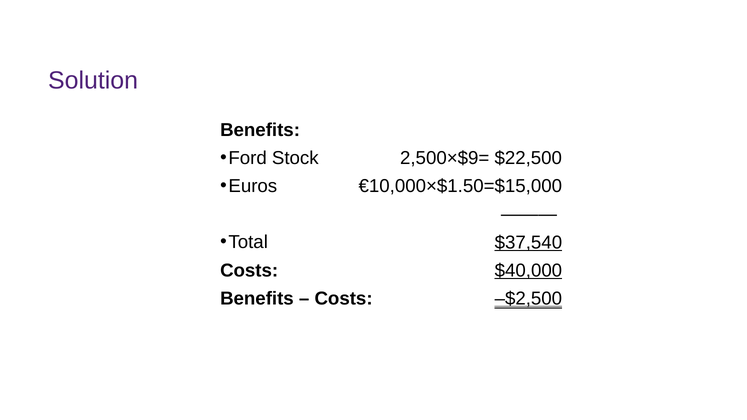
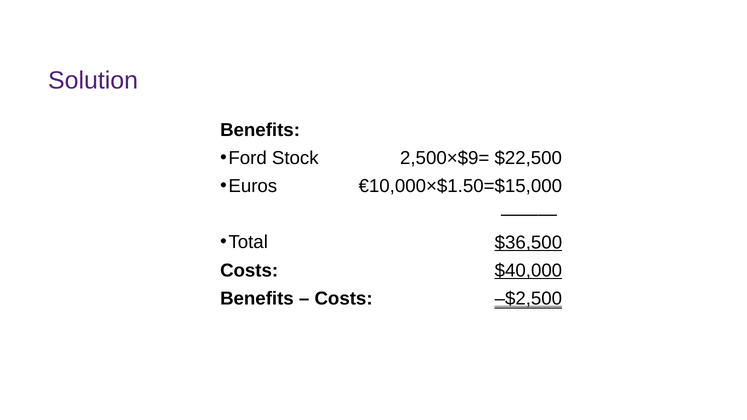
$37,540: $37,540 -> $36,500
